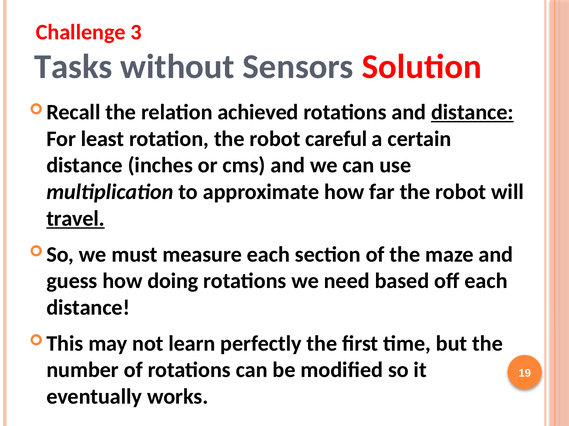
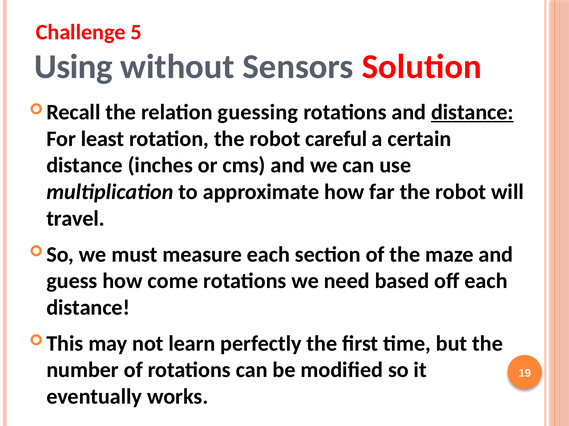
3: 3 -> 5
Tasks: Tasks -> Using
achieved: achieved -> guessing
travel underline: present -> none
doing: doing -> come
